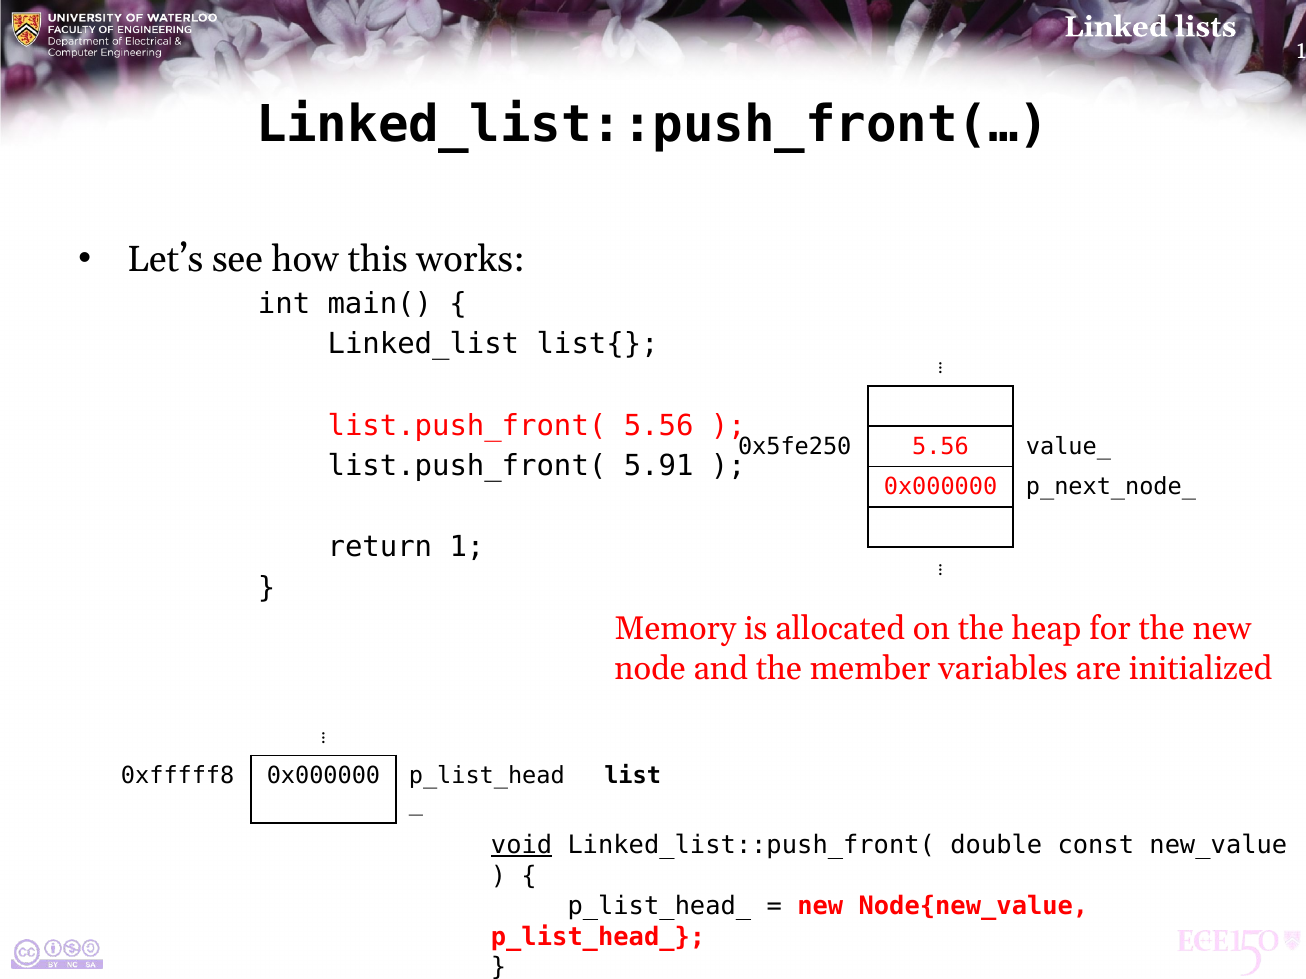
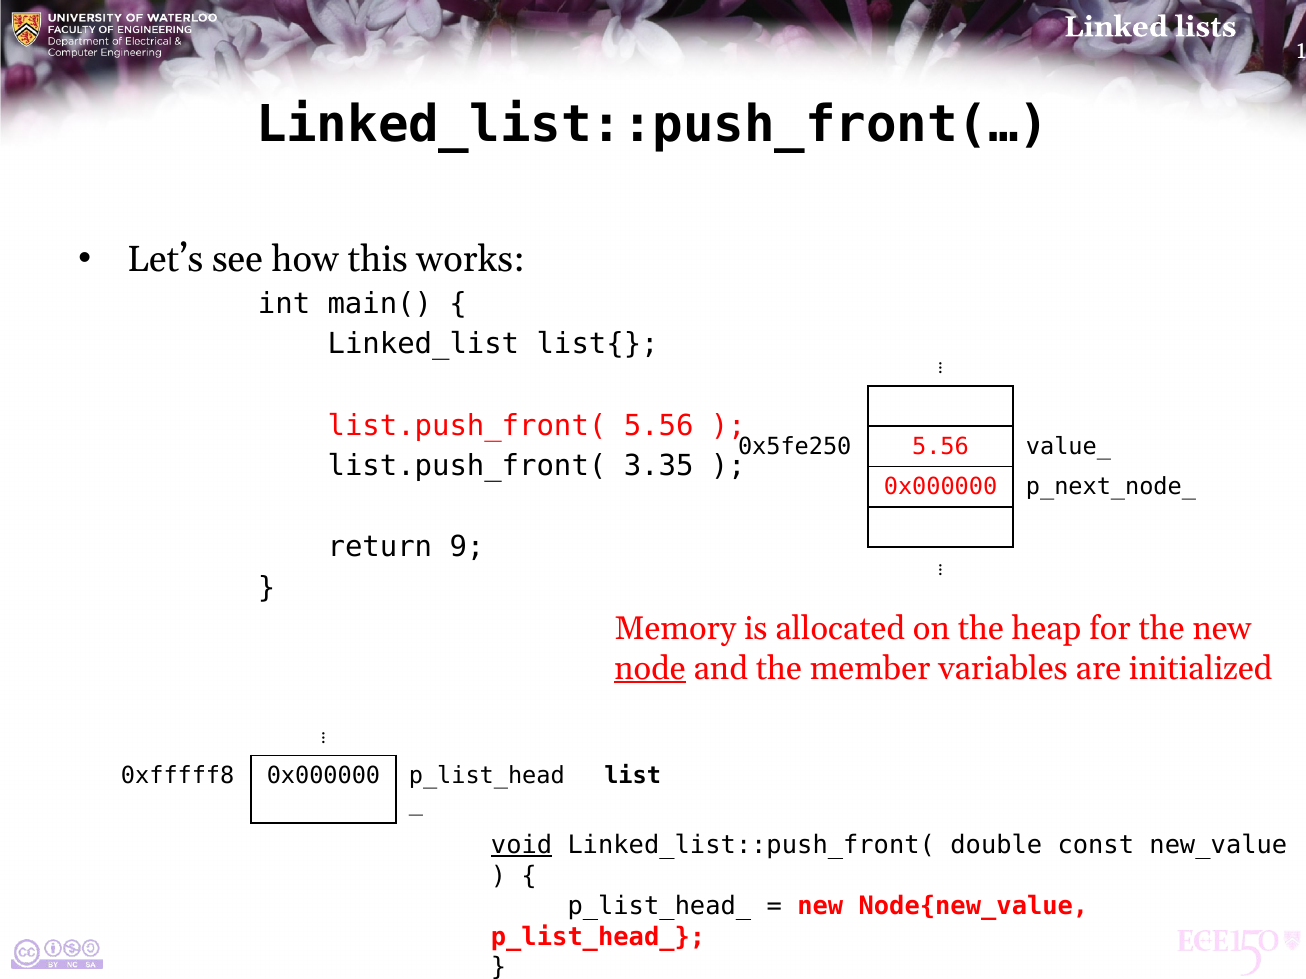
5.91: 5.91 -> 3.35
1: 1 -> 9
node underline: none -> present
